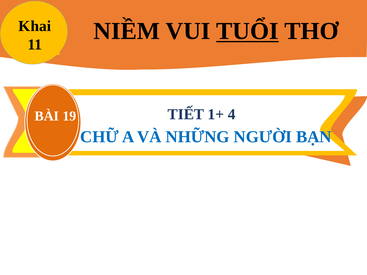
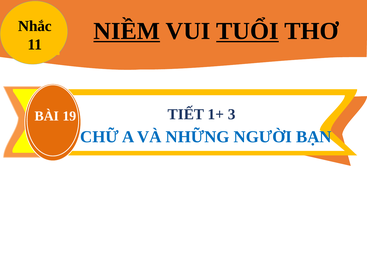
Khai: Khai -> Nhắc
NIỀM underline: none -> present
4: 4 -> 3
